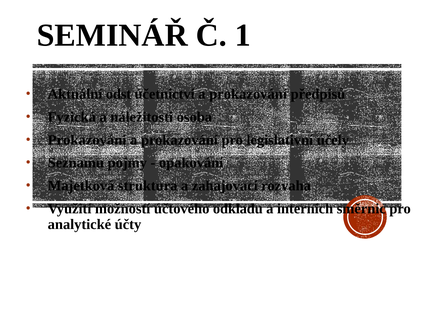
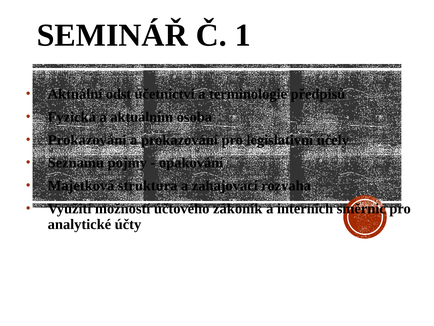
účetnictví a prokazování: prokazování -> terminologie
náležitosti: náležitosti -> aktuálním
odkladu: odkladu -> zákoník
